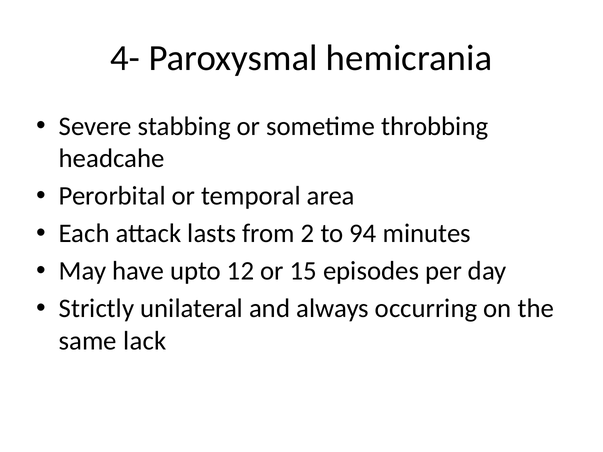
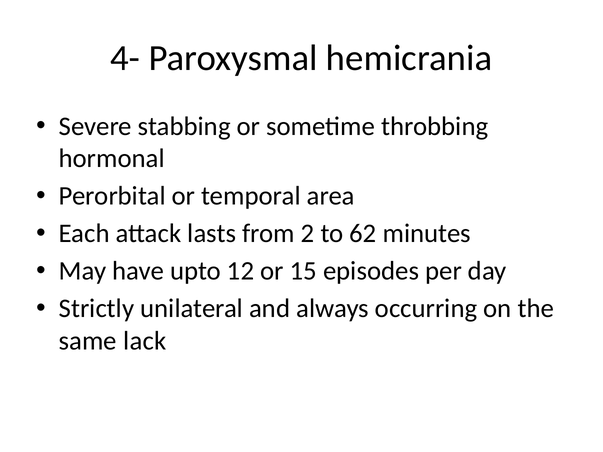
headcahe: headcahe -> hormonal
94: 94 -> 62
